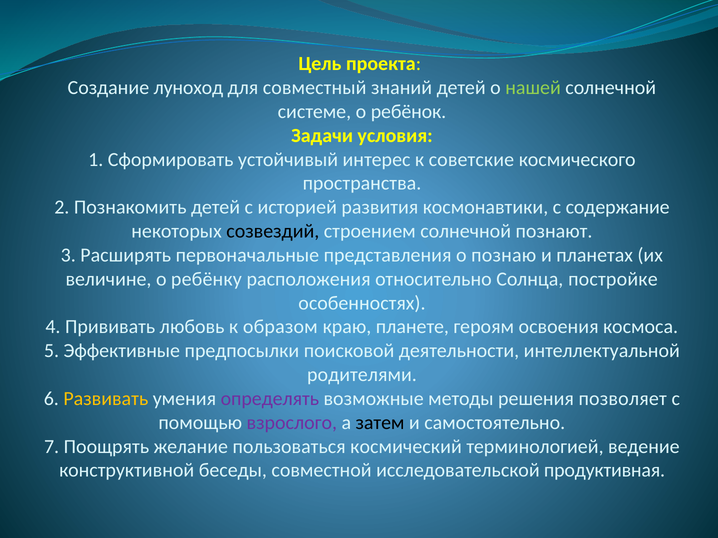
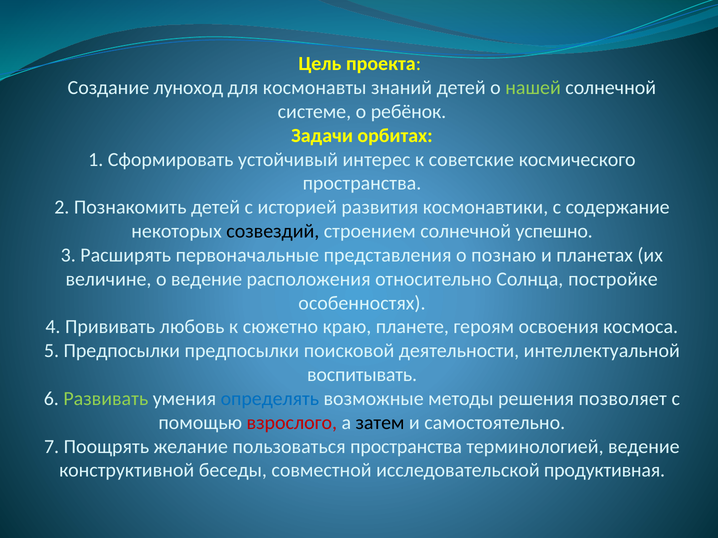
совместный: совместный -> космонавты
условия: условия -> орбитах
познают: познают -> успешно
о ребёнку: ребёнку -> ведение
образом: образом -> сюжетно
5 Эффективные: Эффективные -> Предпосылки
родителями: родителями -> воспитывать
Развивать colour: yellow -> light green
определять colour: purple -> blue
взрослого colour: purple -> red
пользоваться космический: космический -> пространства
